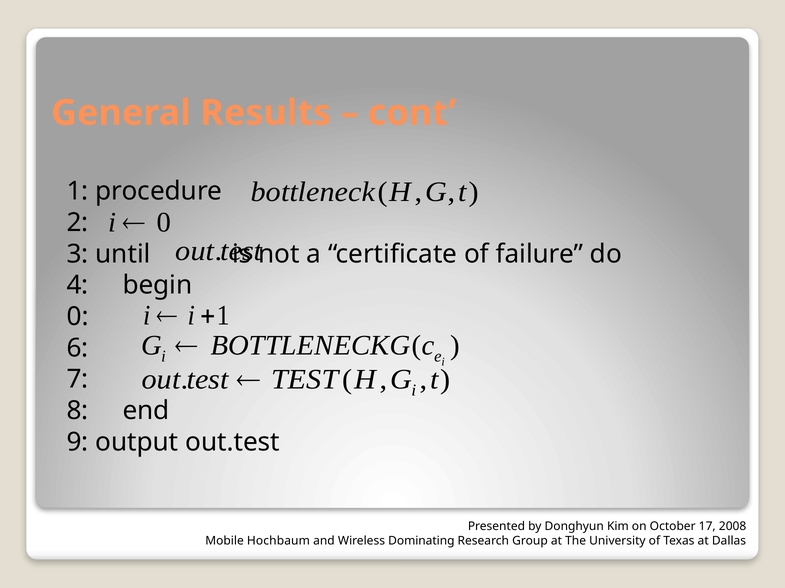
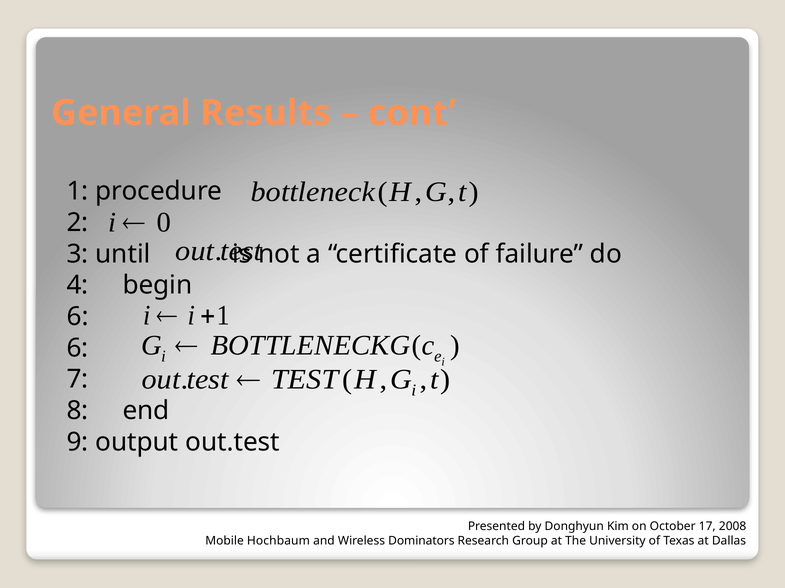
0 at (78, 317): 0 -> 6
Dominating: Dominating -> Dominators
